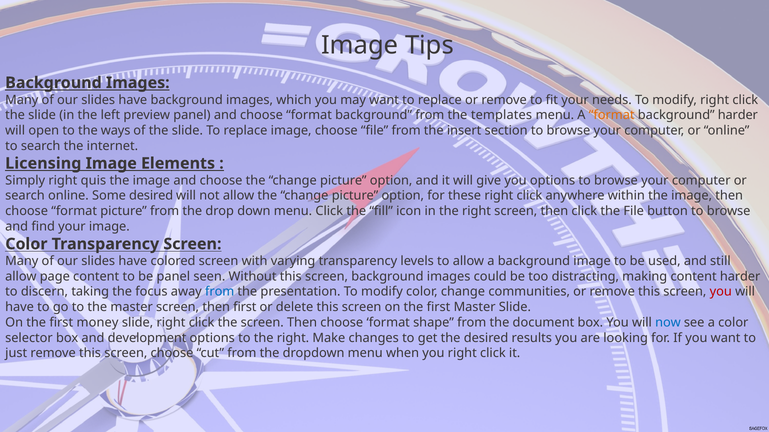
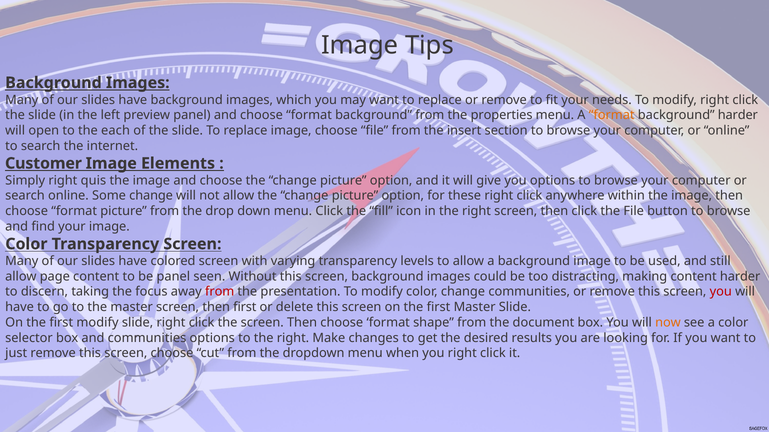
templates: templates -> properties
ways: ways -> each
Licensing: Licensing -> Customer
Some desired: desired -> change
from at (220, 292) colour: blue -> red
first money: money -> modify
now colour: blue -> orange
and development: development -> communities
